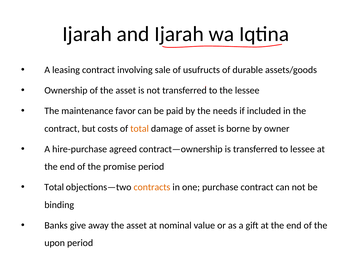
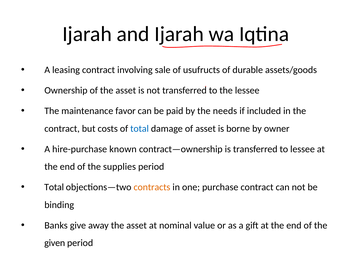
total at (140, 129) colour: orange -> blue
agreed: agreed -> known
promise: promise -> supplies
upon: upon -> given
